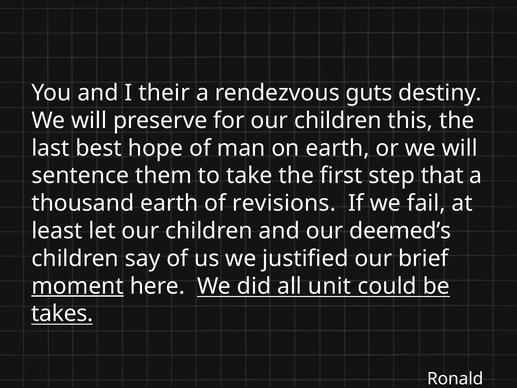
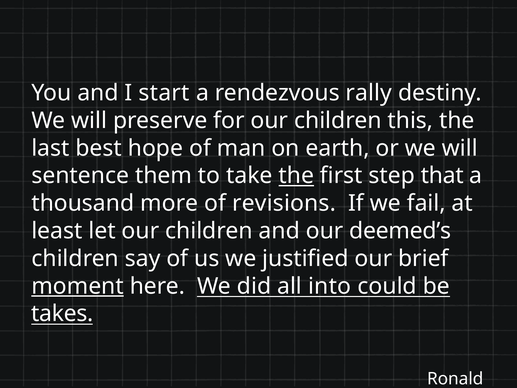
their: their -> start
guts: guts -> rally
the at (296, 176) underline: none -> present
thousand earth: earth -> more
unit: unit -> into
